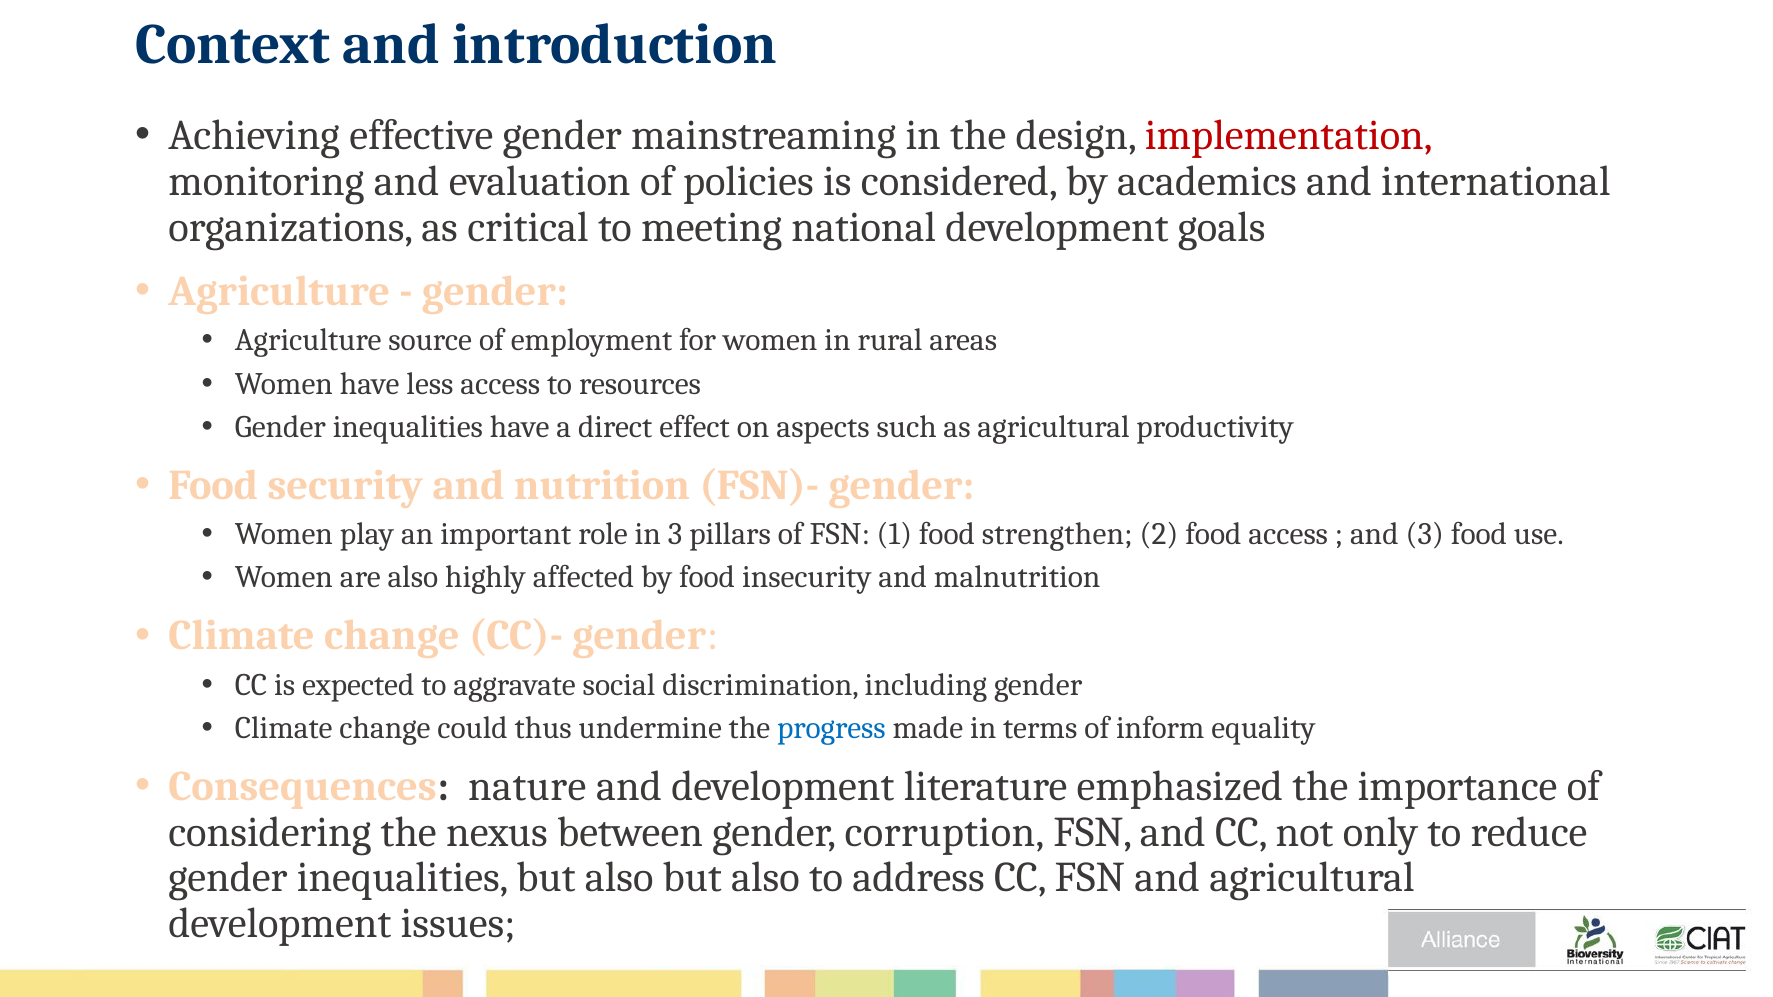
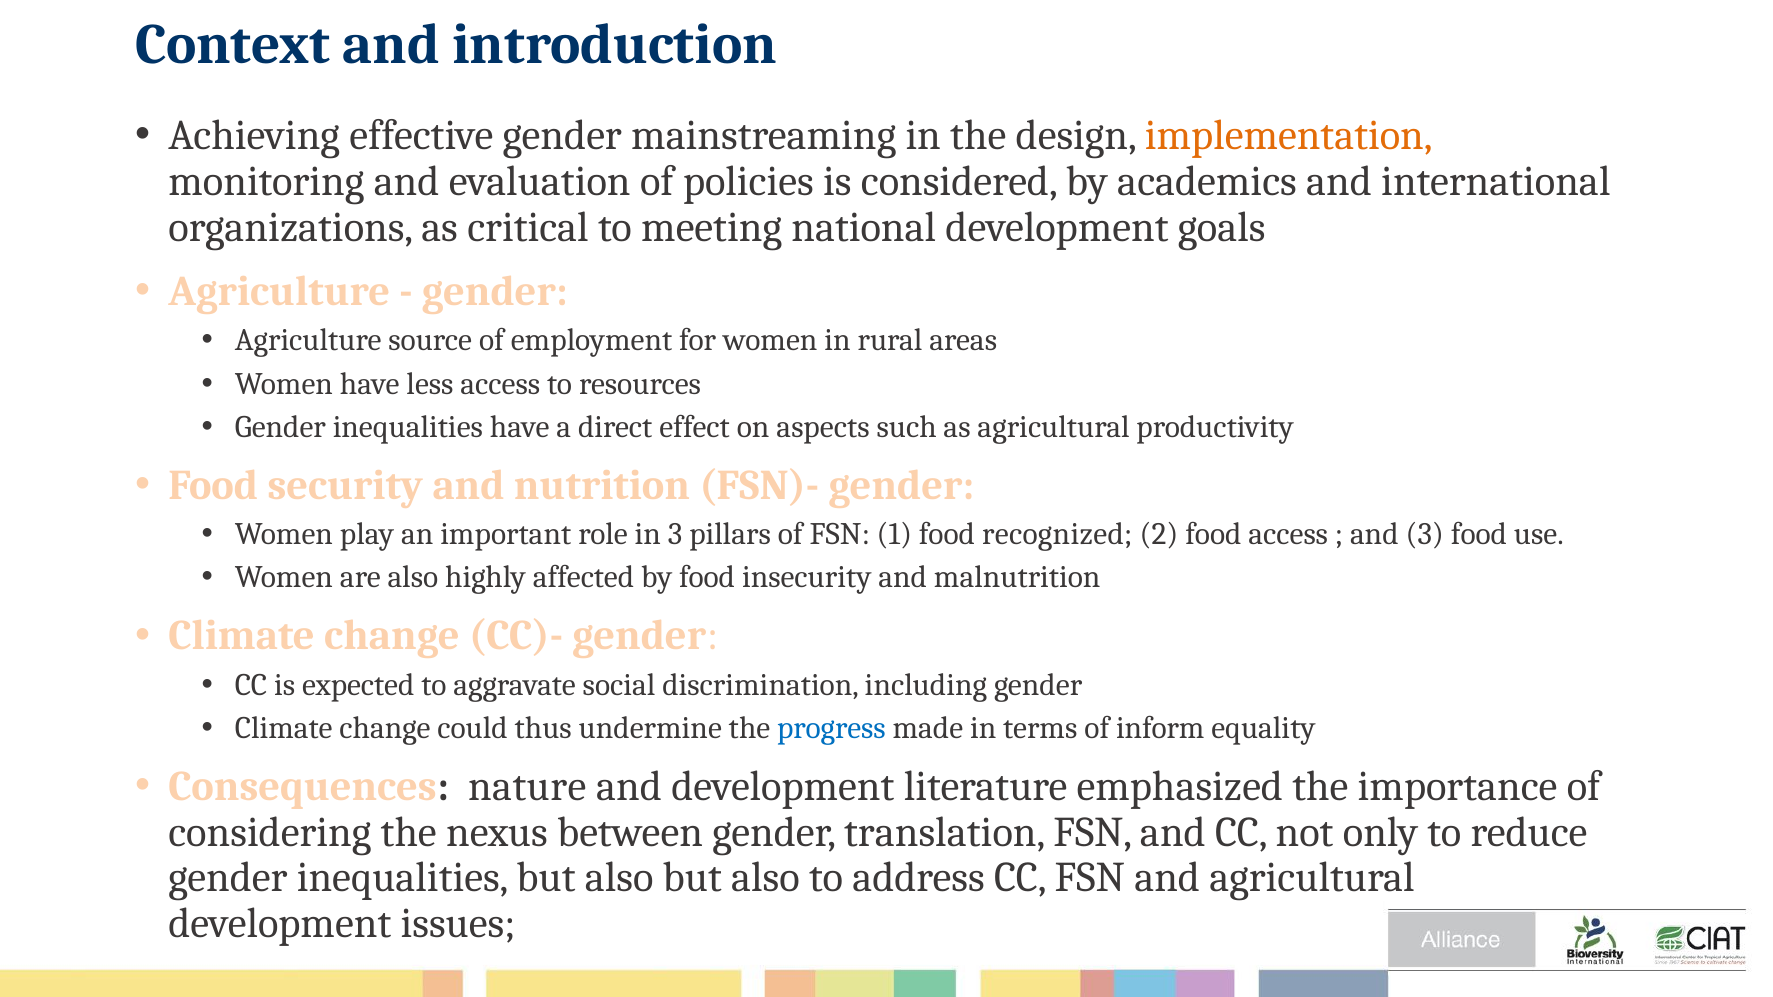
implementation colour: red -> orange
strengthen: strengthen -> recognized
corruption: corruption -> translation
